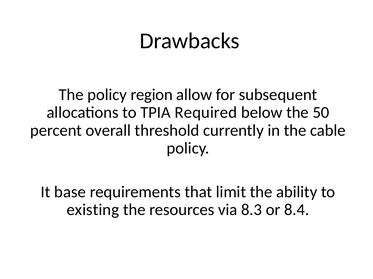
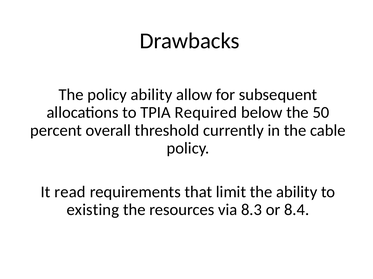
policy region: region -> ability
base: base -> read
